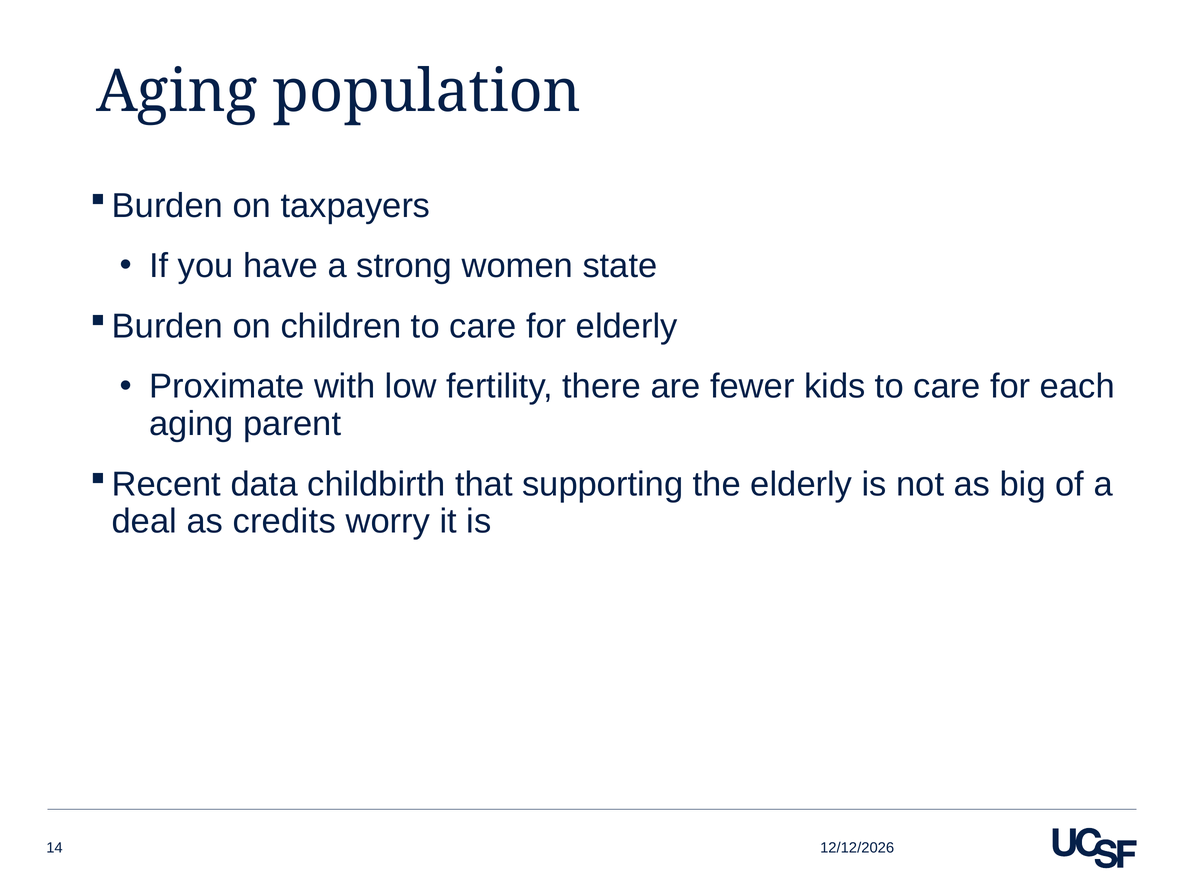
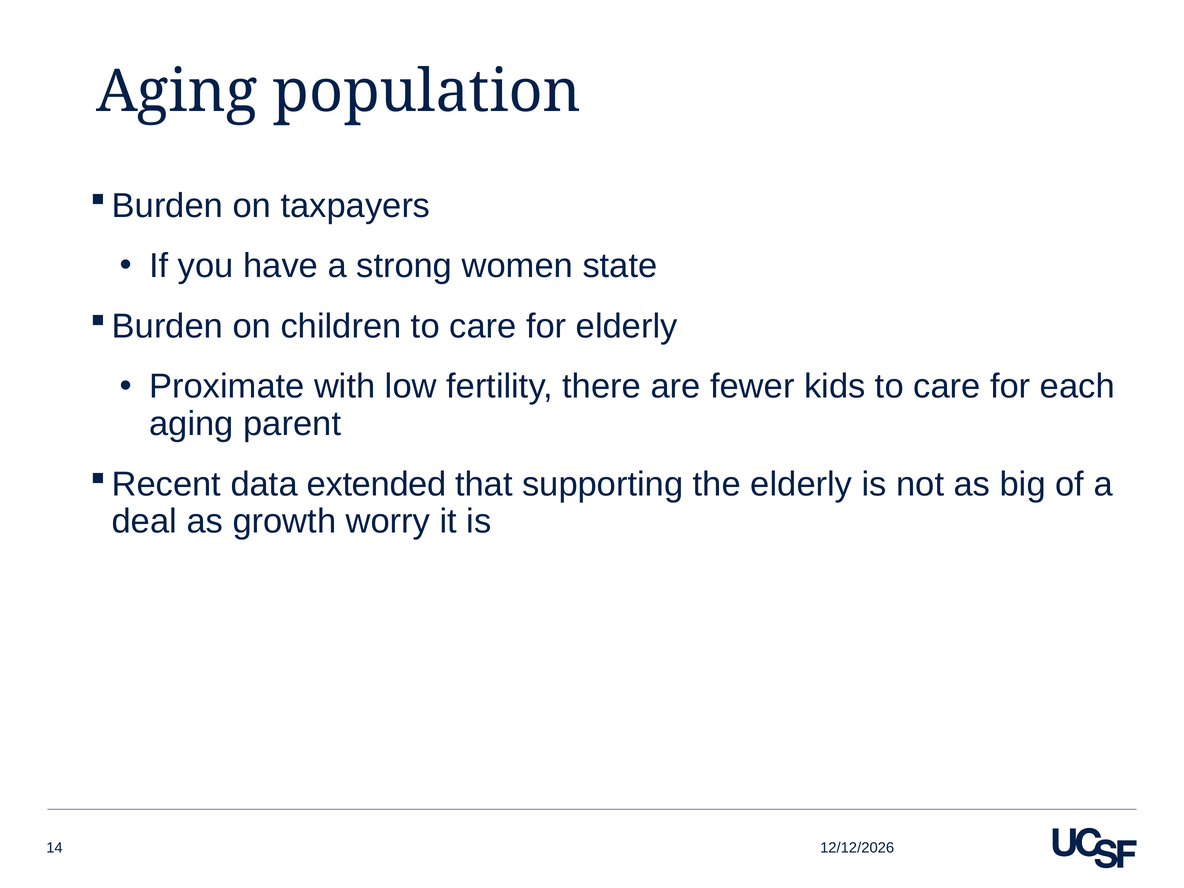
childbirth: childbirth -> extended
credits: credits -> growth
